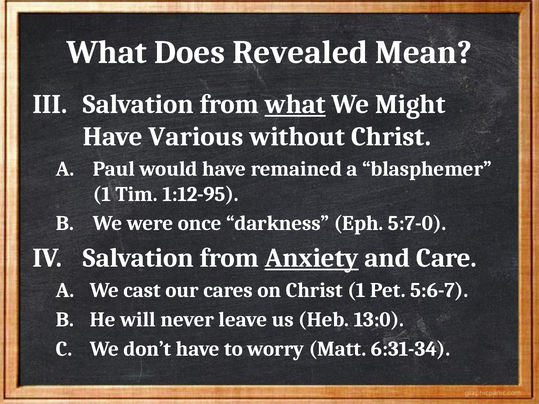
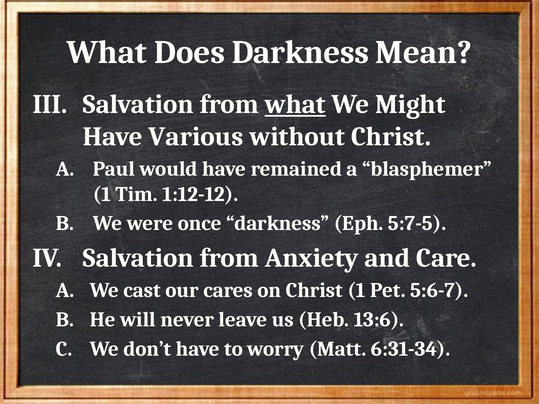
Does Revealed: Revealed -> Darkness
1:12-95: 1:12-95 -> 1:12-12
5:7-0: 5:7-0 -> 5:7-5
Anxiety underline: present -> none
13:0: 13:0 -> 13:6
